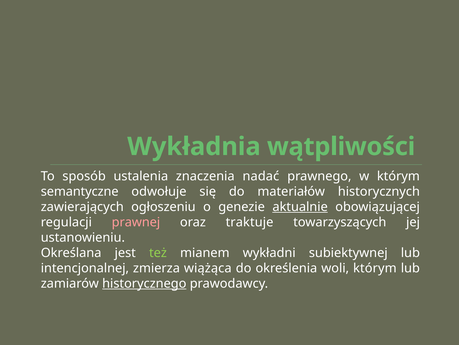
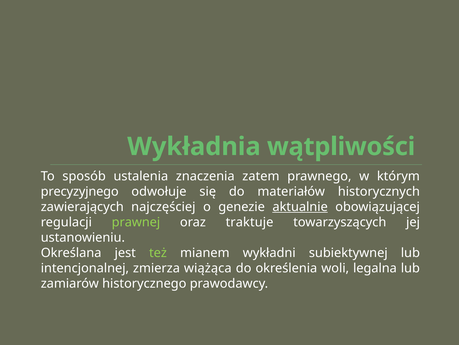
nadać: nadać -> zatem
semantyczne: semantyczne -> precyzyjnego
ogłoszeniu: ogłoszeniu -> najczęściej
prawnej colour: pink -> light green
woli którym: którym -> legalna
historycznego underline: present -> none
